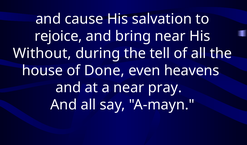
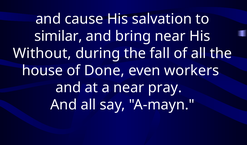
rejoice: rejoice -> similar
tell: tell -> fall
heavens: heavens -> workers
